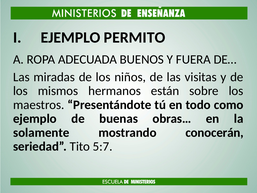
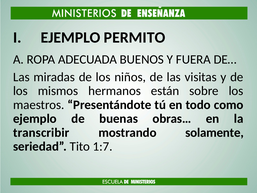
solamente: solamente -> transcribir
conocerán: conocerán -> solamente
5:7: 5:7 -> 1:7
